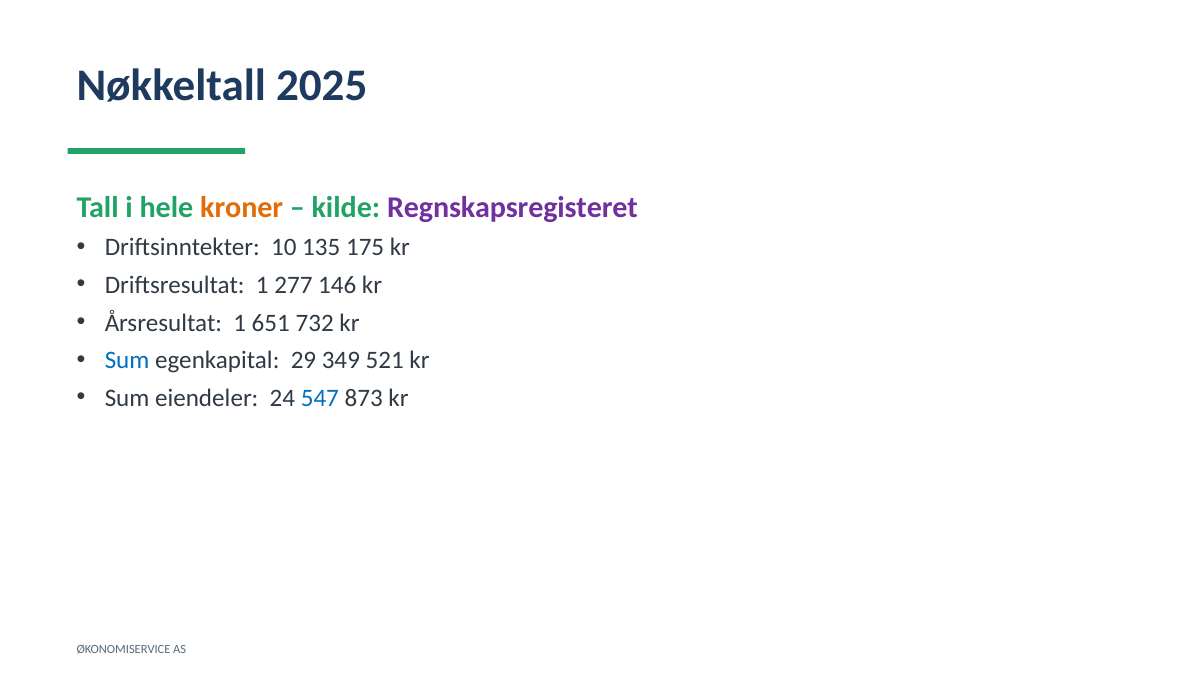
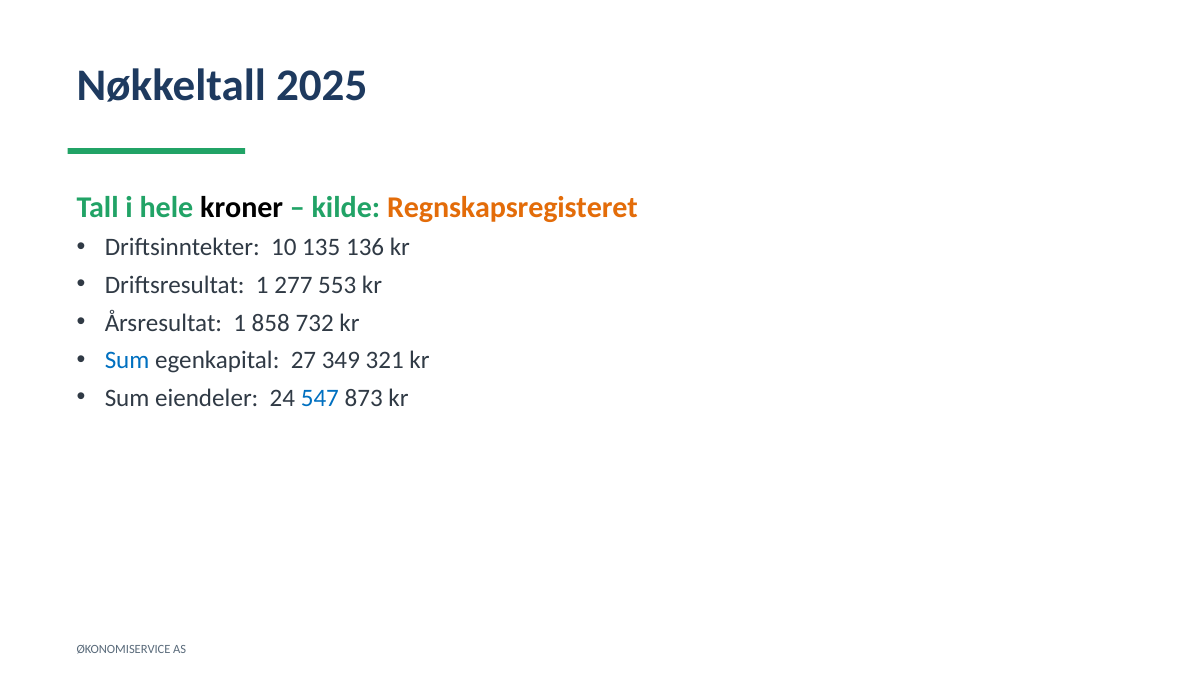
kroner colour: orange -> black
Regnskapsregisteret colour: purple -> orange
175: 175 -> 136
146: 146 -> 553
651: 651 -> 858
29: 29 -> 27
521: 521 -> 321
